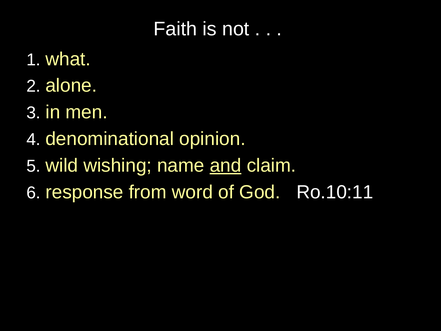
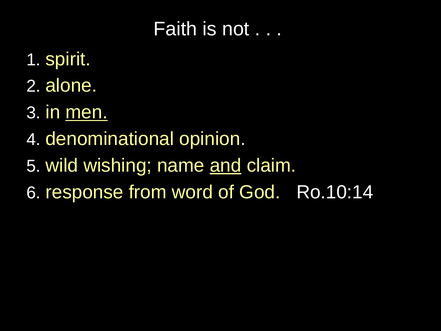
what: what -> spirit
men underline: none -> present
Ro.10:11: Ro.10:11 -> Ro.10:14
